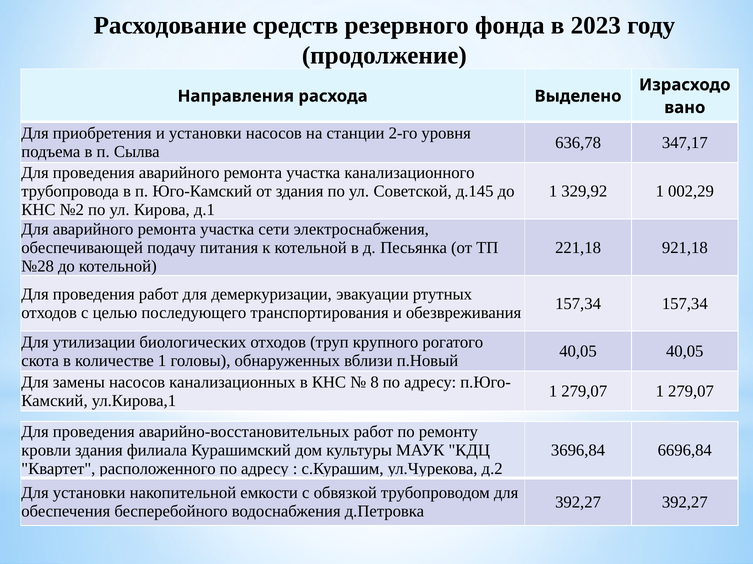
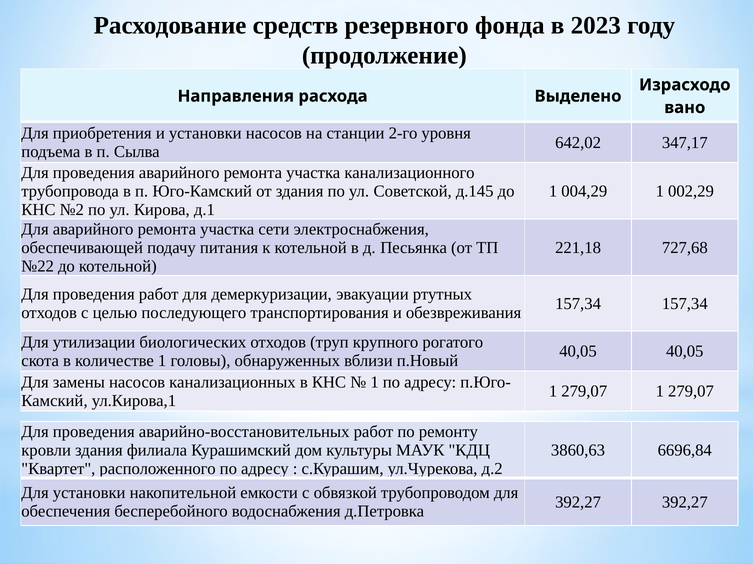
636,78: 636,78 -> 642,02
329,92: 329,92 -> 004,29
921,18: 921,18 -> 727,68
№28: №28 -> №22
8 at (375, 383): 8 -> 1
3696,84: 3696,84 -> 3860,63
